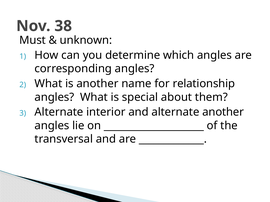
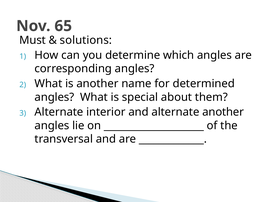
38: 38 -> 65
unknown: unknown -> solutions
relationship: relationship -> determined
